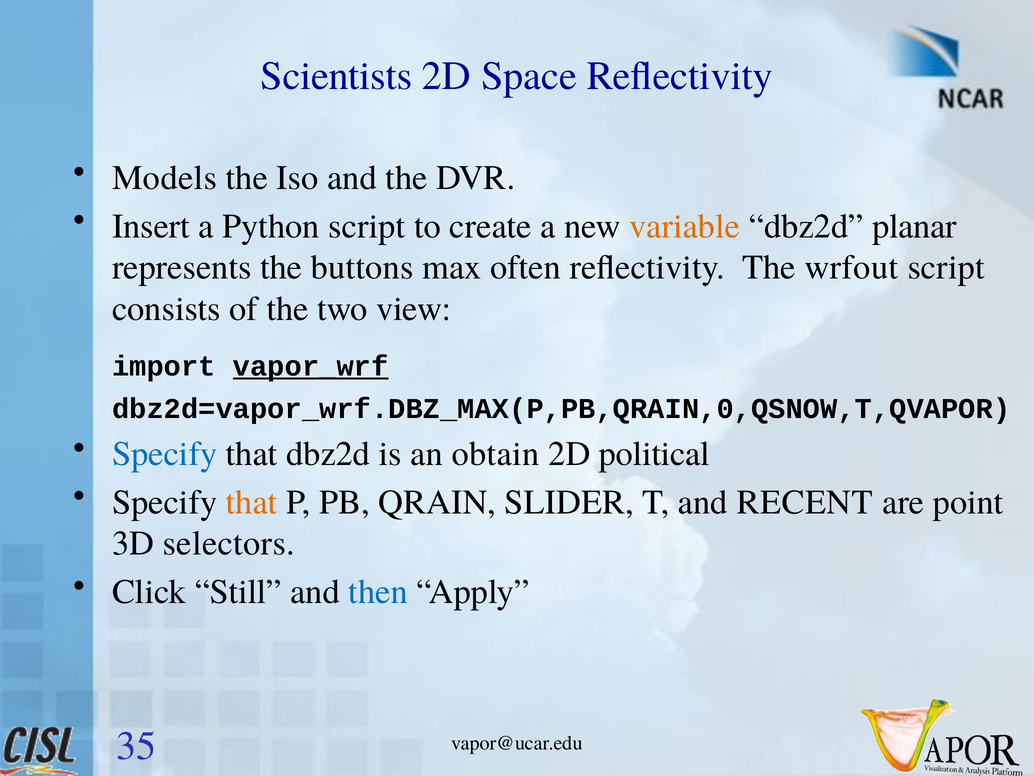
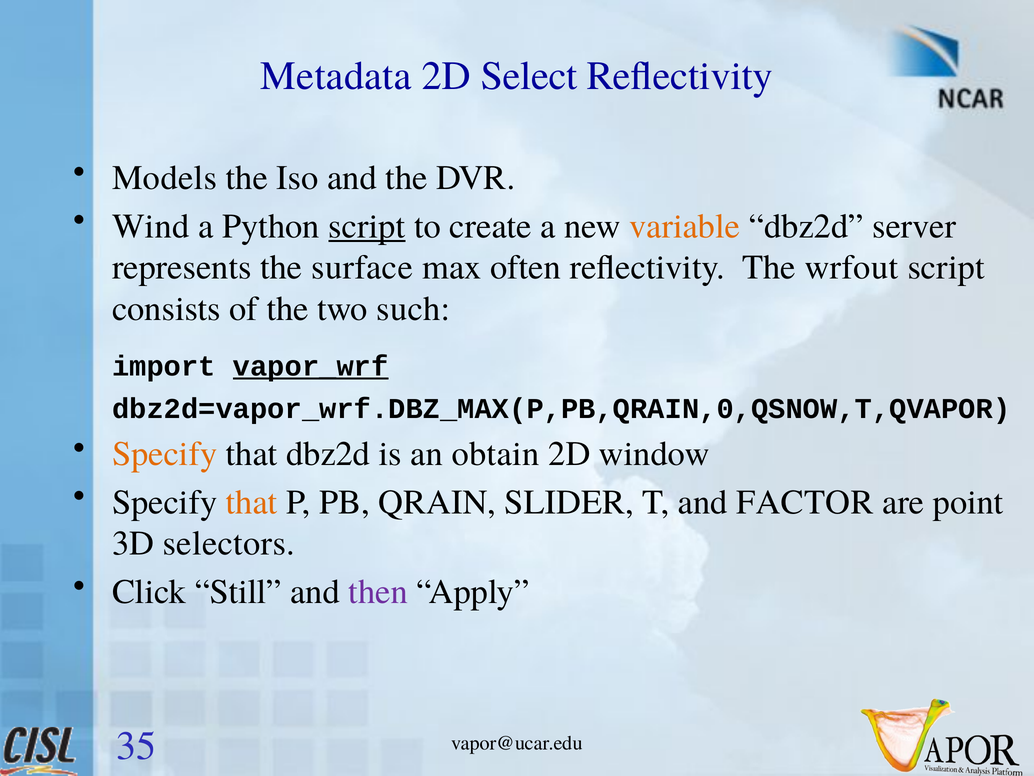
Scientists: Scientists -> Metadata
Space: Space -> Select
Insert: Insert -> Wind
script at (367, 226) underline: none -> present
planar: planar -> server
buttons: buttons -> surface
view: view -> such
Specify at (165, 454) colour: blue -> orange
political: political -> window
RECENT: RECENT -> FACTOR
then colour: blue -> purple
